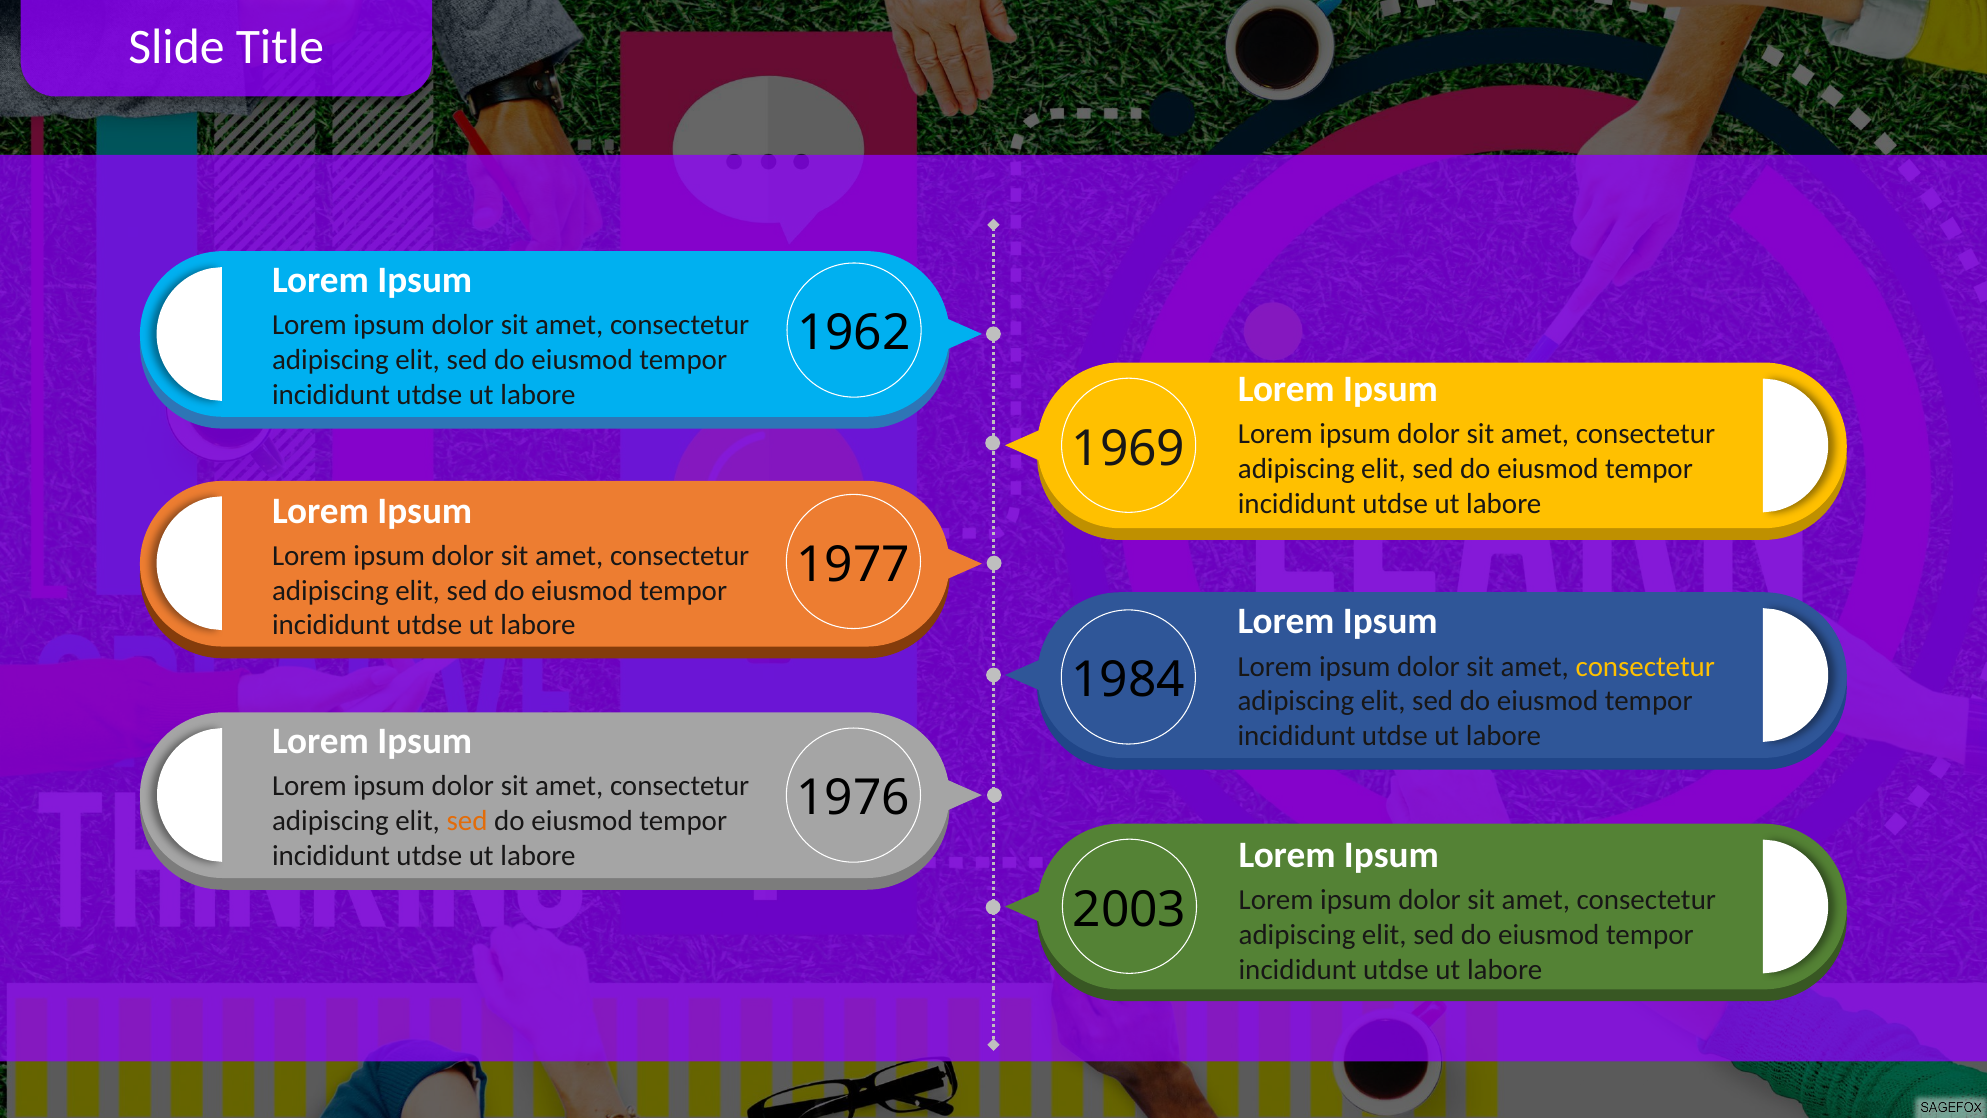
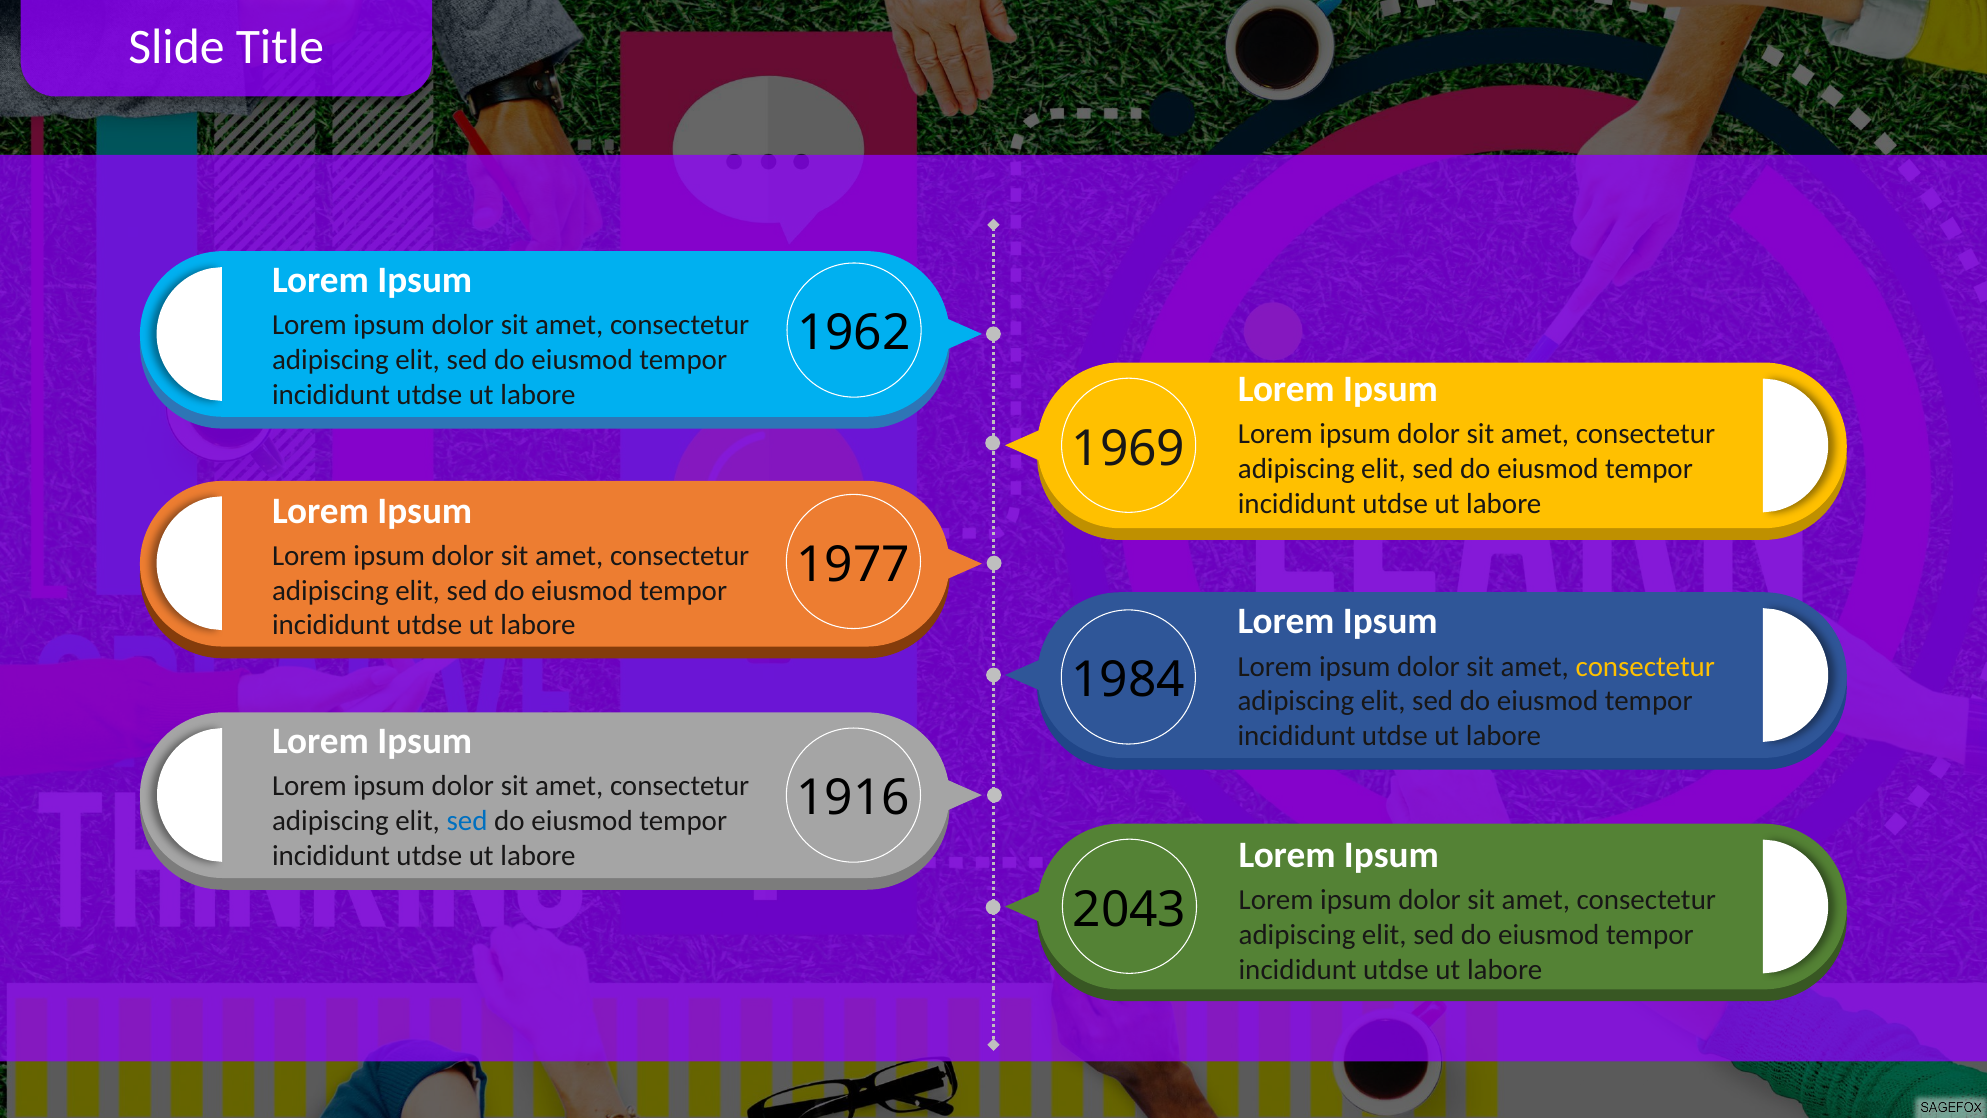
1976: 1976 -> 1916
sed at (467, 821) colour: orange -> blue
2003: 2003 -> 2043
